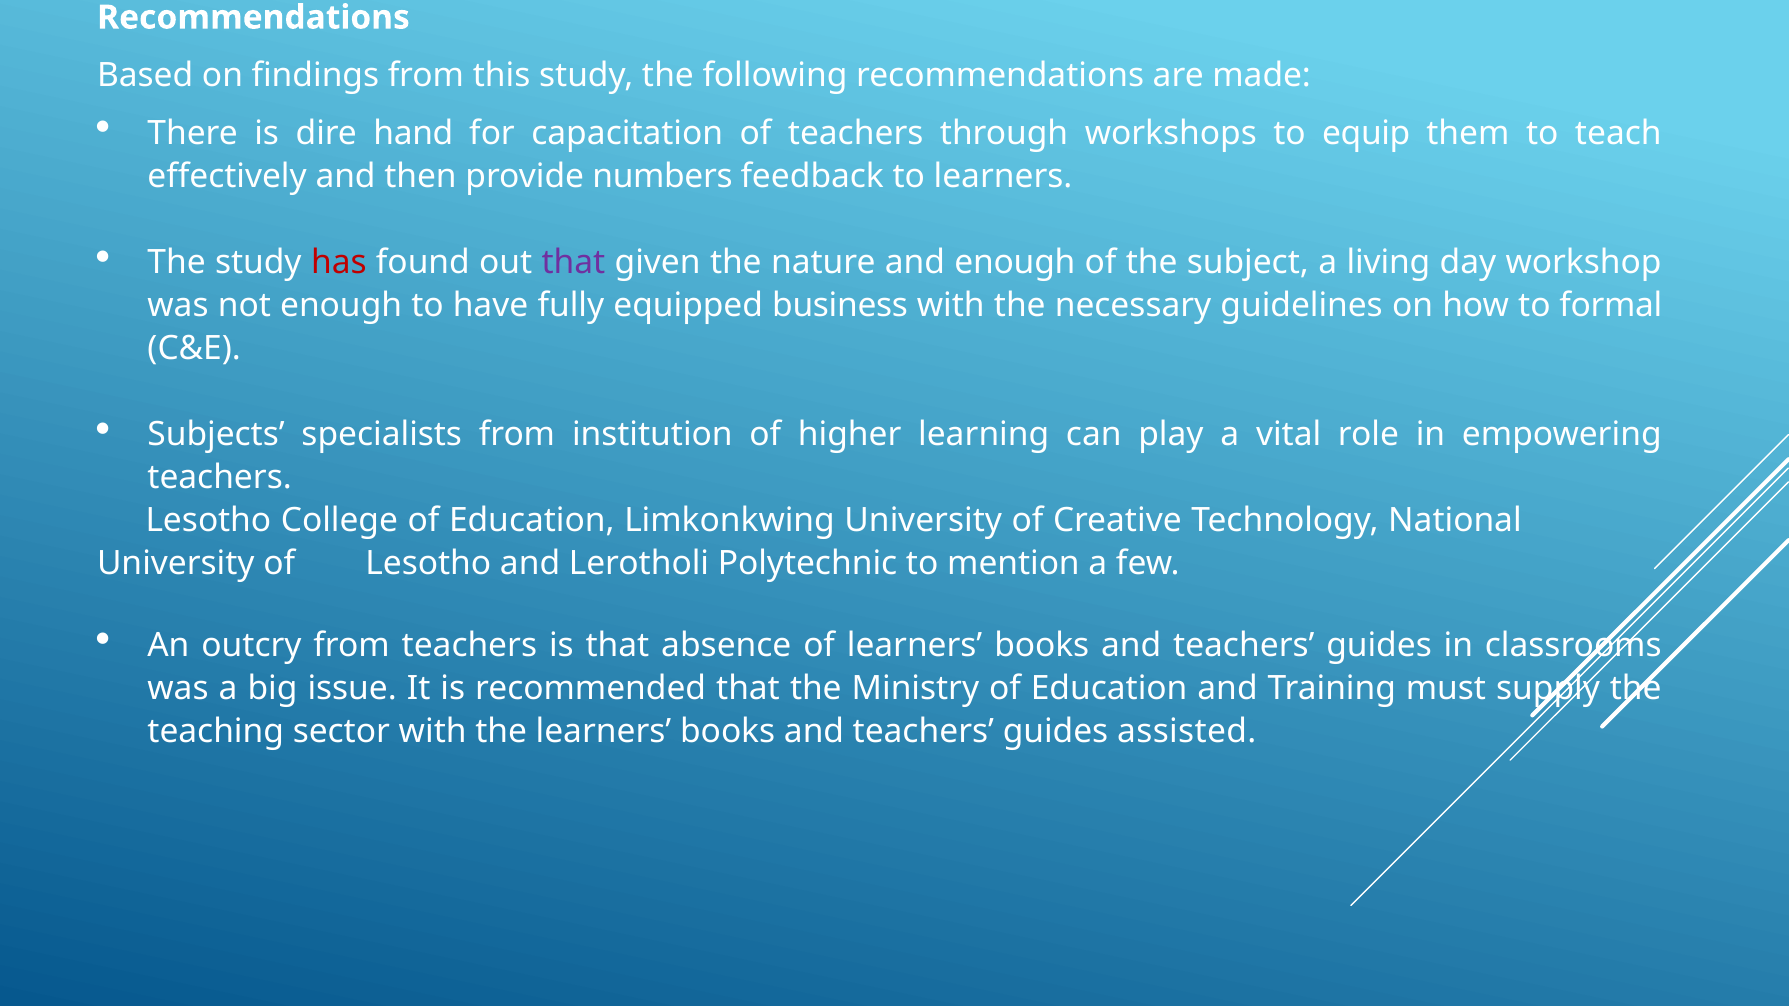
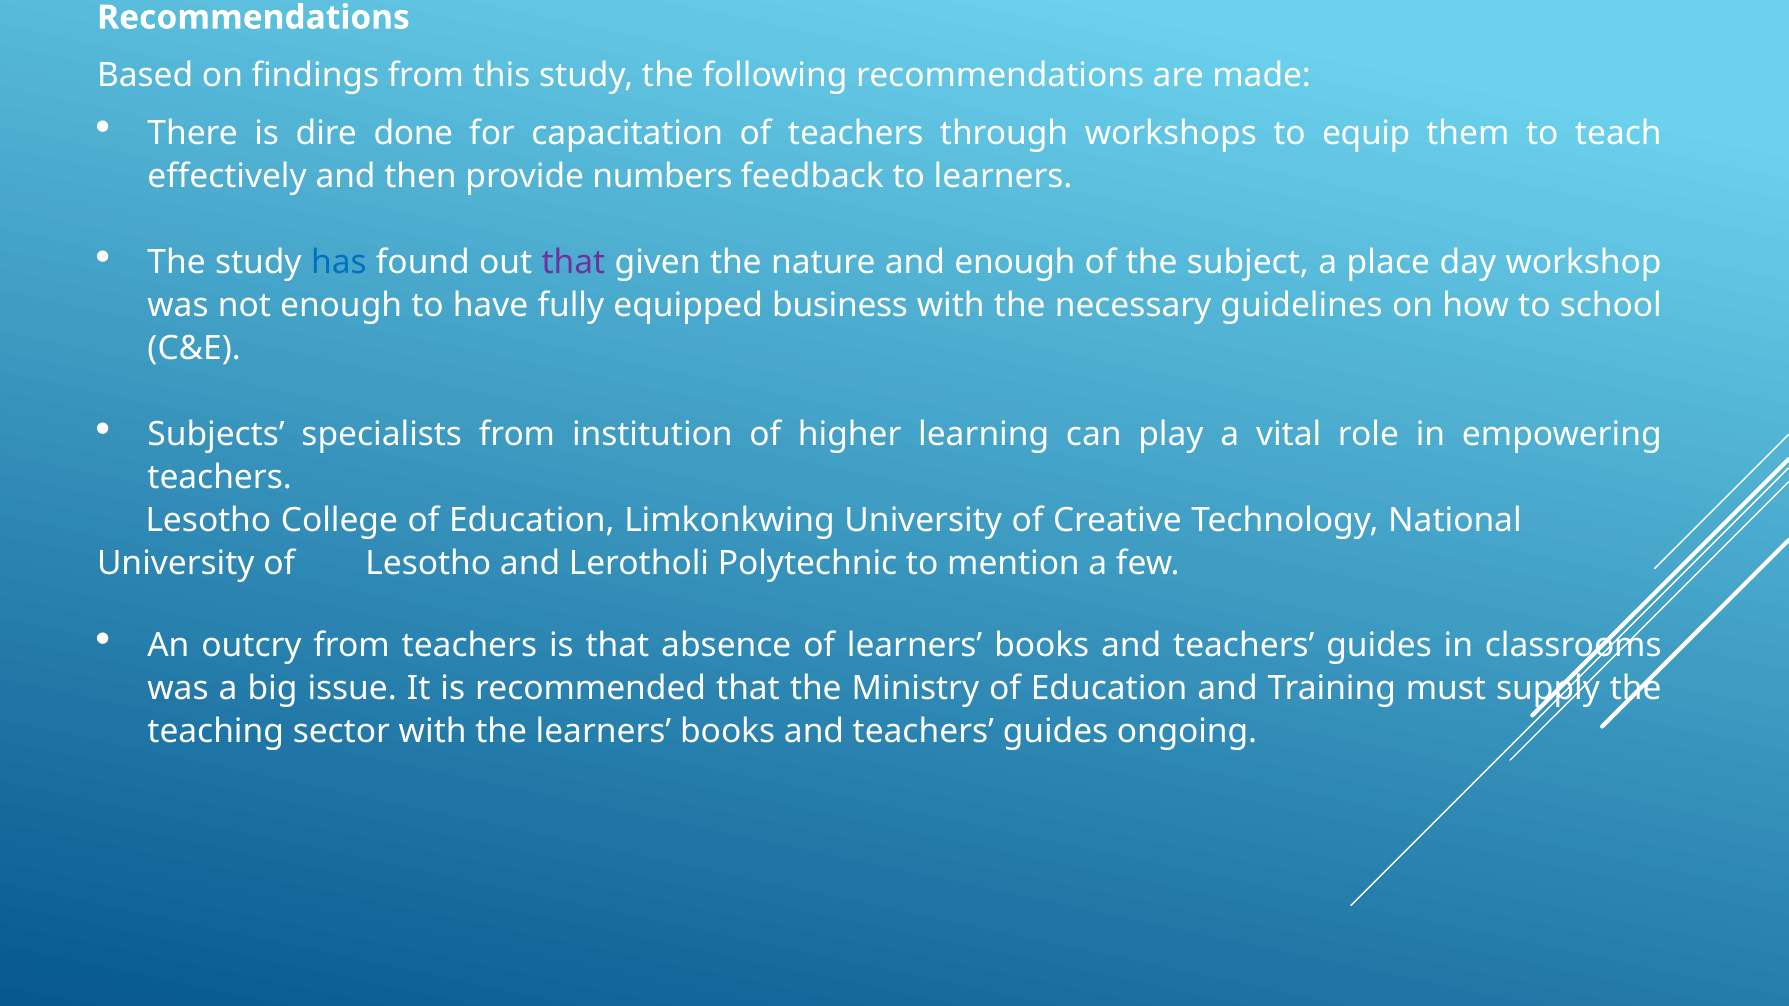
hand: hand -> done
has colour: red -> blue
living: living -> place
formal: formal -> school
assisted: assisted -> ongoing
